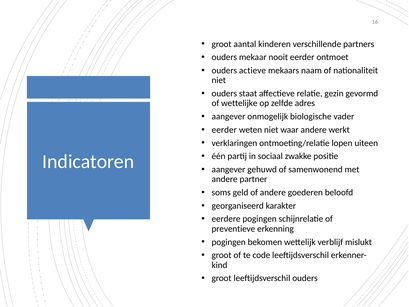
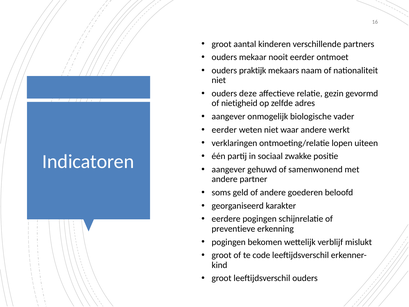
actieve: actieve -> praktijk
staat: staat -> deze
wettelijke: wettelijke -> nietigheid
